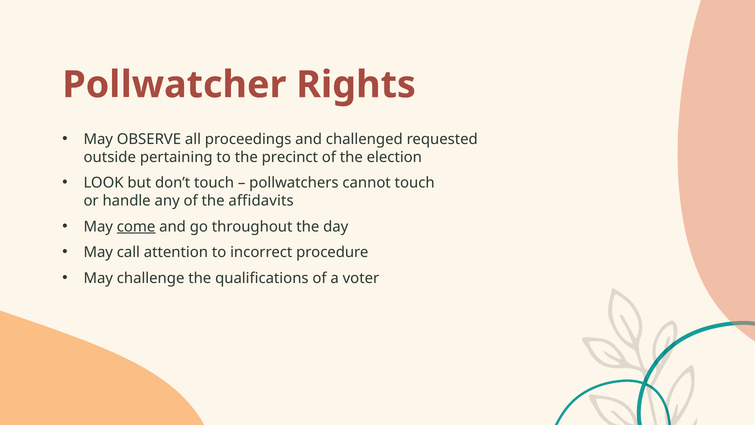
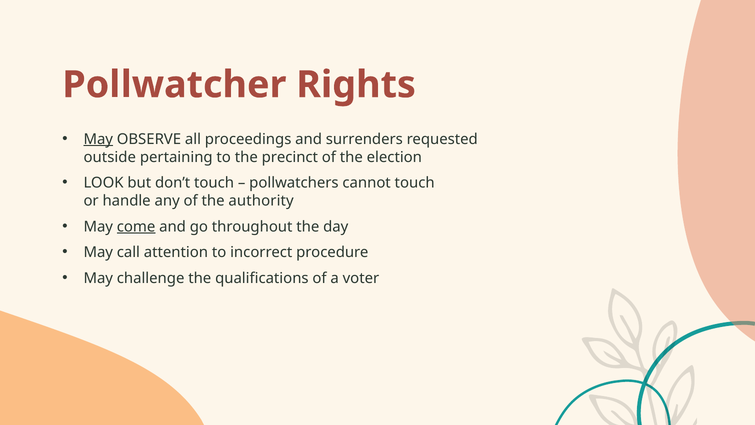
May at (98, 139) underline: none -> present
challenged: challenged -> surrenders
affidavits: affidavits -> authority
